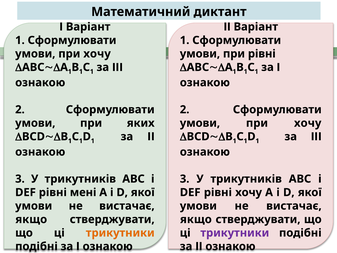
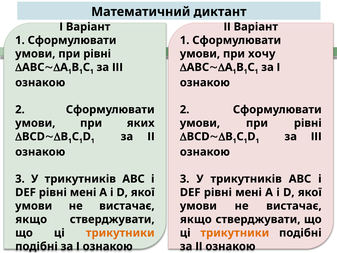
хочу at (97, 54): хочу -> рівні
при рівні: рівні -> хочу
хочу at (308, 123): хочу -> рівні
хочу at (249, 192): хочу -> мені
трикутники at (235, 233) colour: purple -> orange
